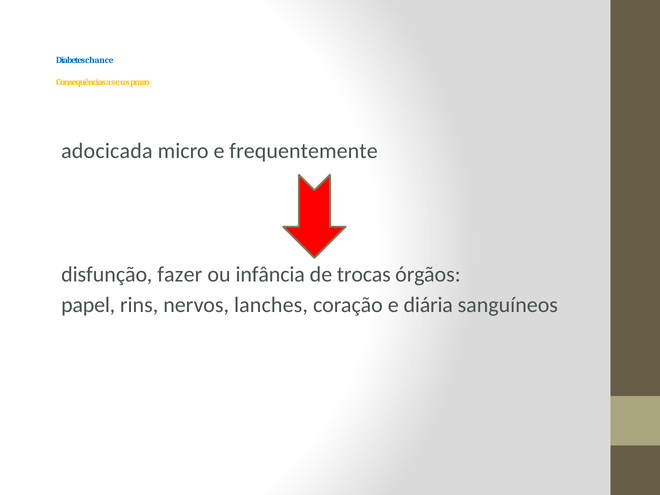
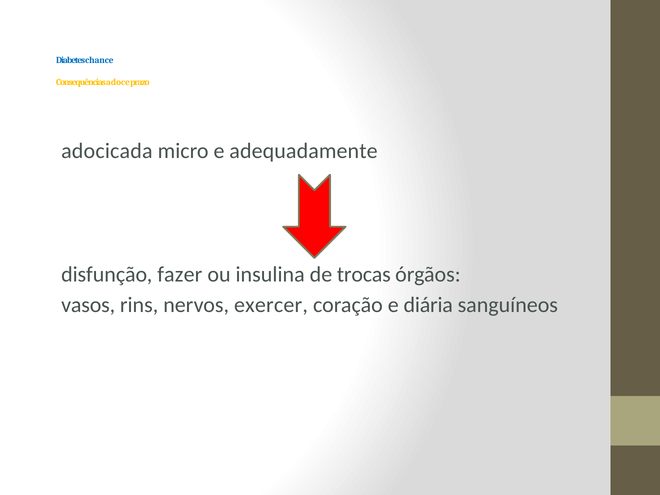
seus: seus -> doce
frequentemente: frequentemente -> adequadamente
infância: infância -> insulina
papel: papel -> vasos
lanches: lanches -> exercer
